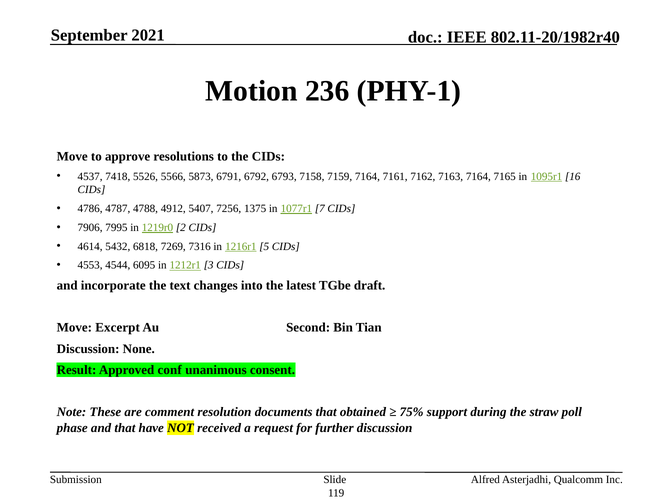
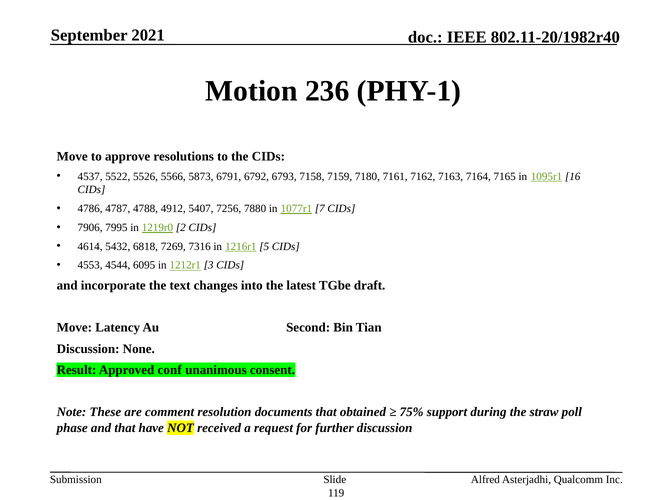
7418: 7418 -> 5522
7159 7164: 7164 -> 7180
1375: 1375 -> 7880
Excerpt: Excerpt -> Latency
